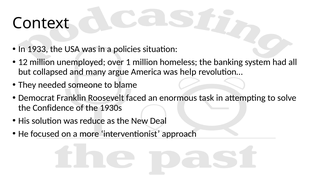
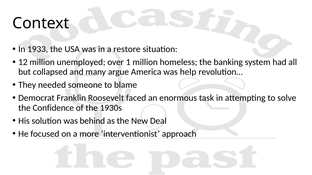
policies: policies -> restore
reduce: reduce -> behind
